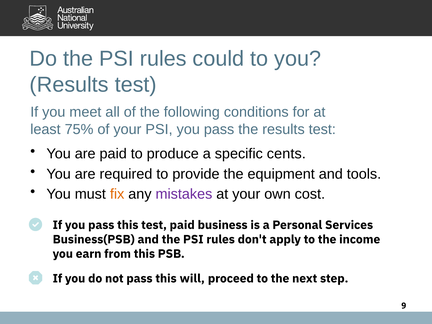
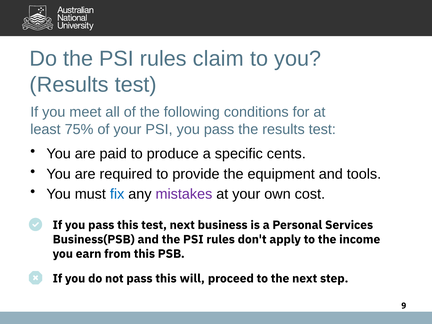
could: could -> claim
fix colour: orange -> blue
test paid: paid -> next
